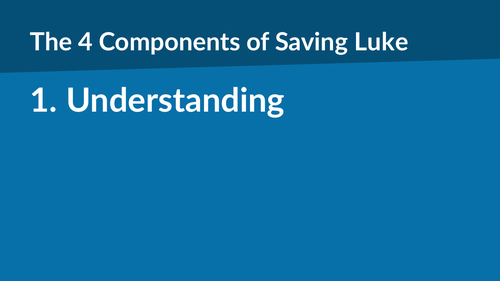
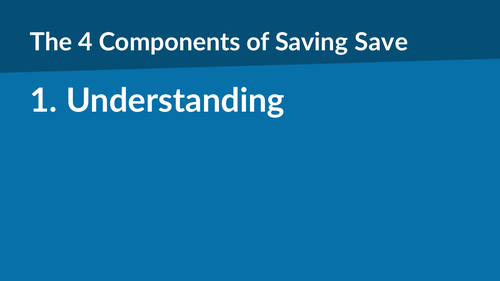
Luke: Luke -> Save
